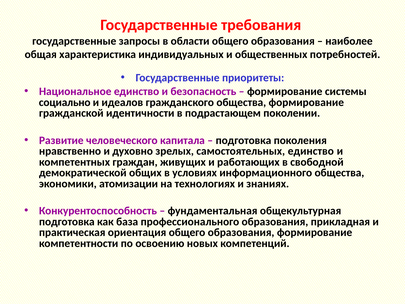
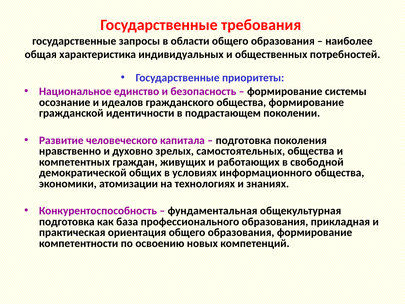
социально: социально -> осознание
самостоятельных единство: единство -> общества
